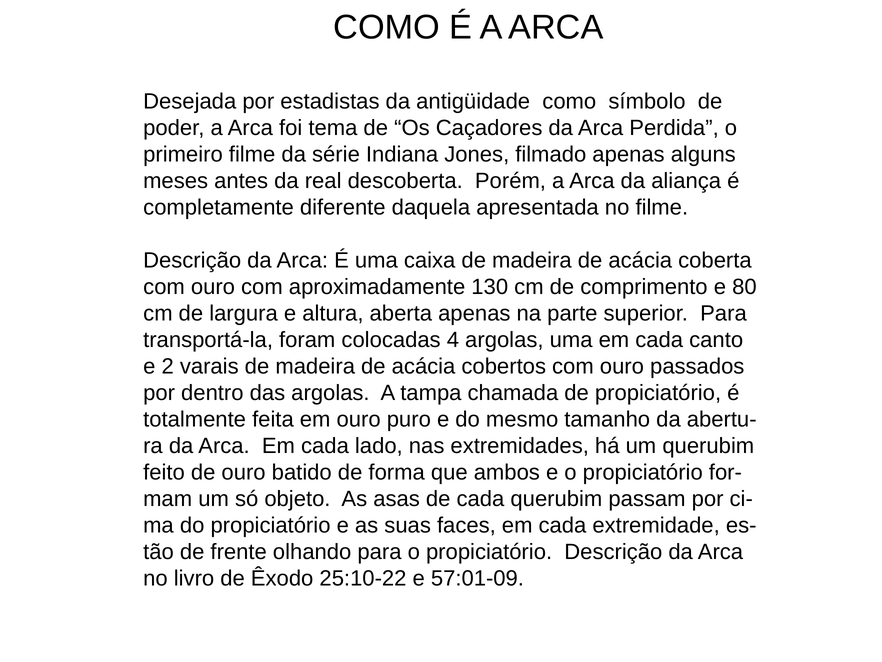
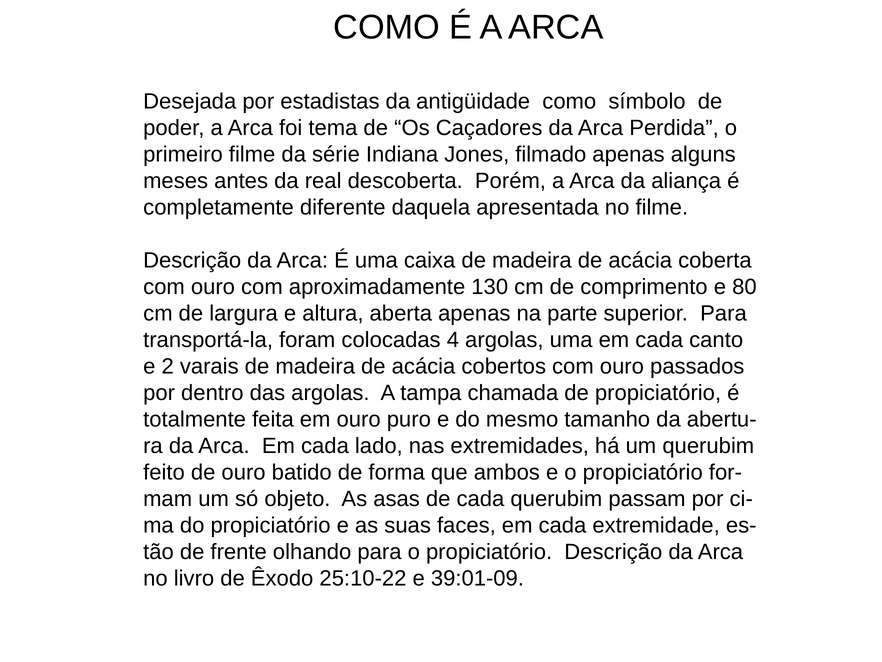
57:01-09: 57:01-09 -> 39:01-09
